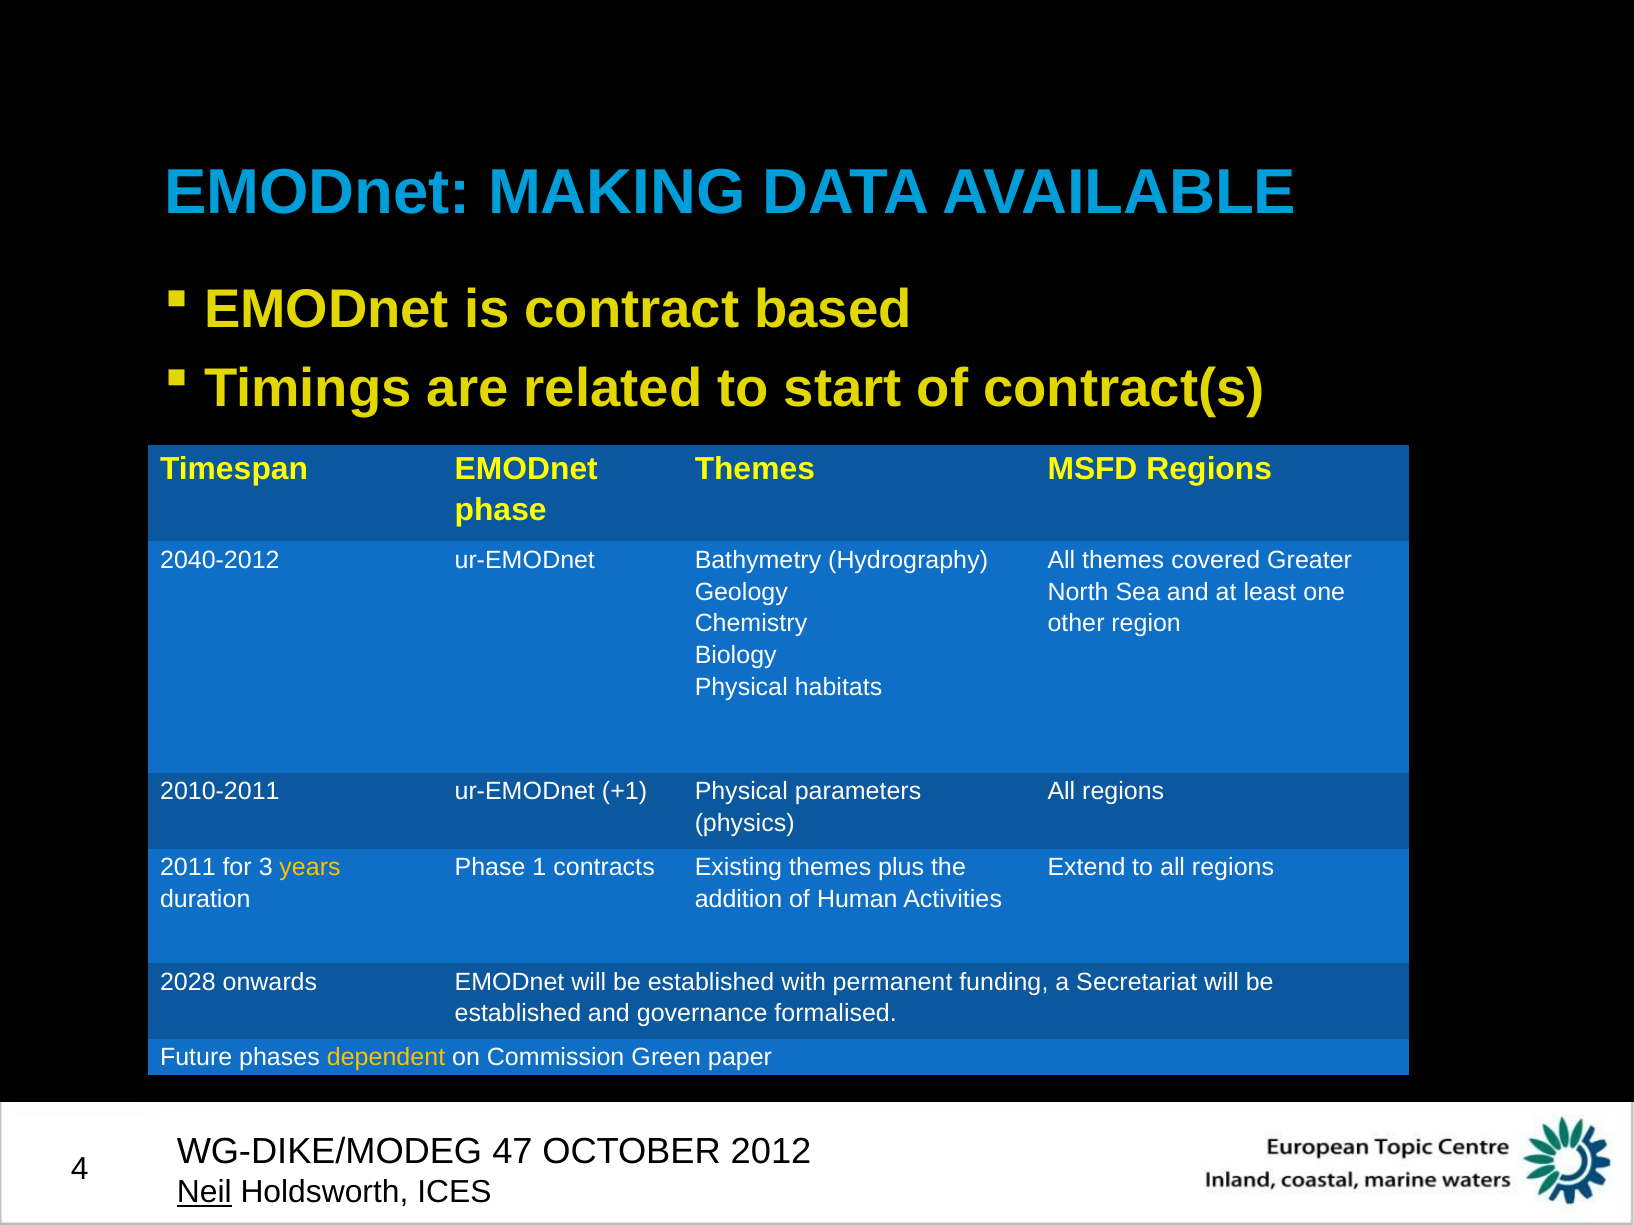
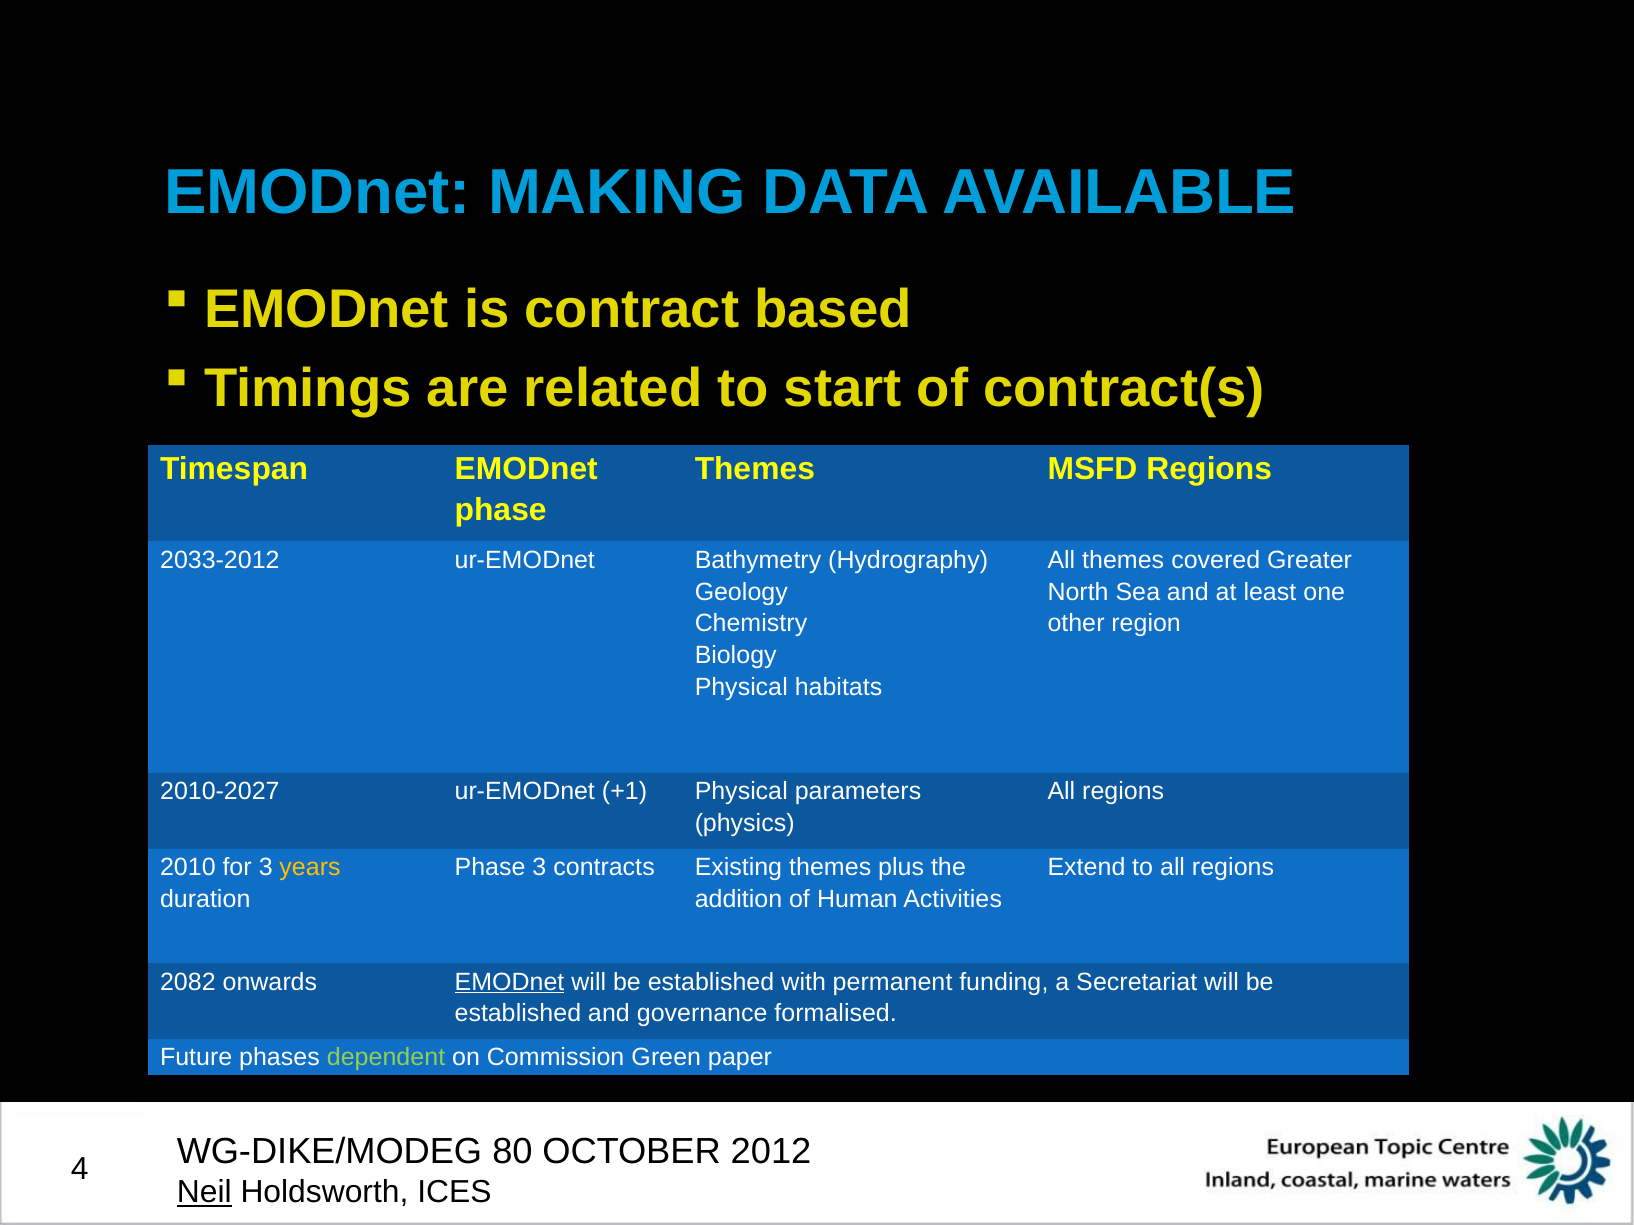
2040-2012: 2040-2012 -> 2033-2012
2010-2011: 2010-2011 -> 2010-2027
2011: 2011 -> 2010
Phase 1: 1 -> 3
2028: 2028 -> 2082
EMODnet at (510, 982) underline: none -> present
dependent colour: yellow -> light green
47: 47 -> 80
